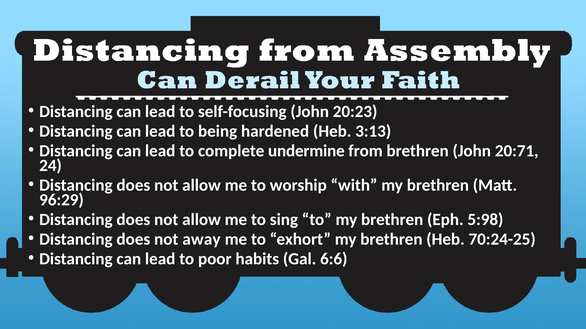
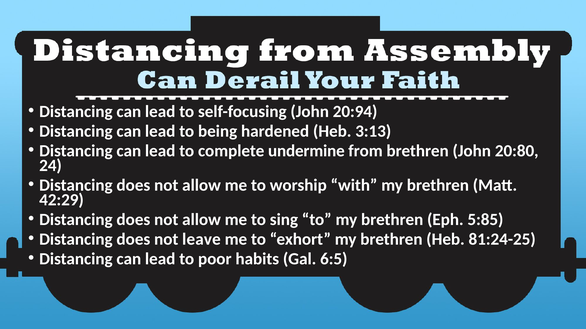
20:23: 20:23 -> 20:94
20:71: 20:71 -> 20:80
96:29: 96:29 -> 42:29
5:98: 5:98 -> 5:85
away: away -> leave
70:24-25: 70:24-25 -> 81:24-25
6:6: 6:6 -> 6:5
